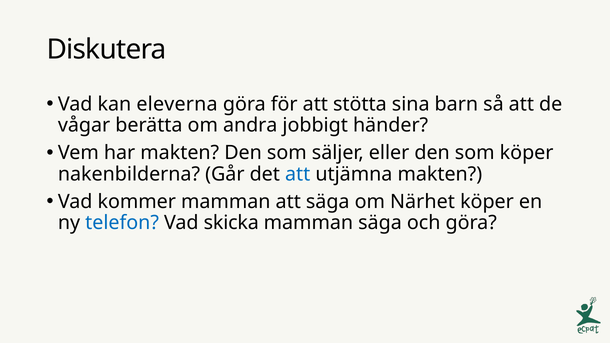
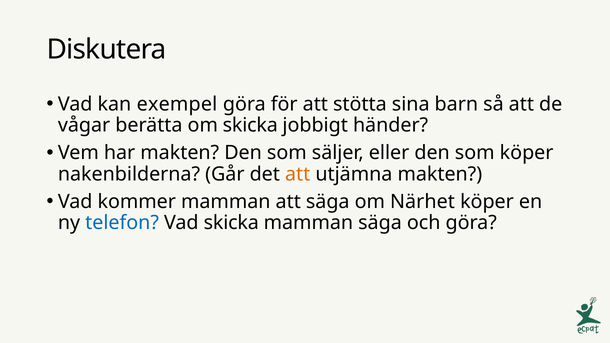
eleverna: eleverna -> exempel
om andra: andra -> skicka
att at (298, 174) colour: blue -> orange
